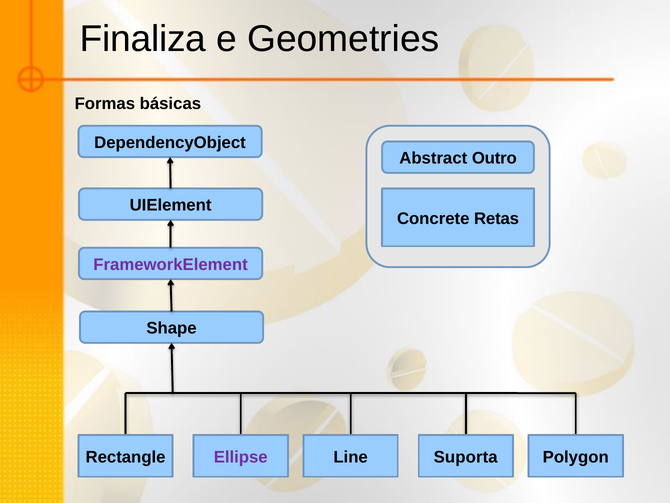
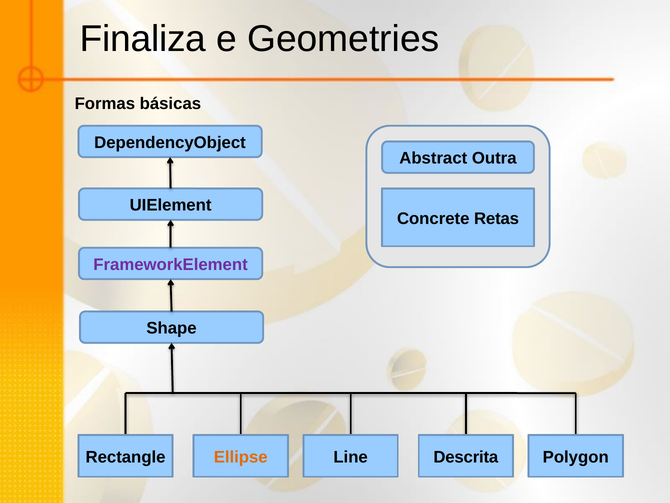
Outro: Outro -> Outra
Ellipse colour: purple -> orange
Suporta: Suporta -> Descrita
